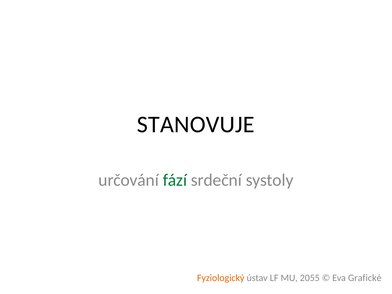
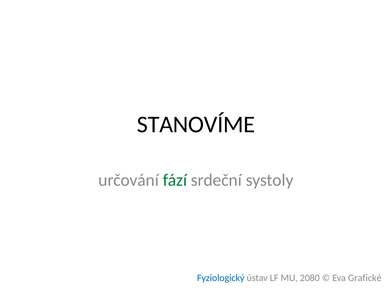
STANOVUJE: STANOVUJE -> STANOVÍME
Fyziologický colour: orange -> blue
2055: 2055 -> 2080
